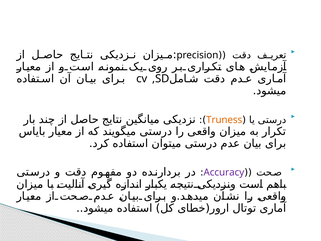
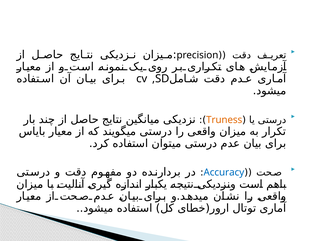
Accuracy colour: purple -> blue
